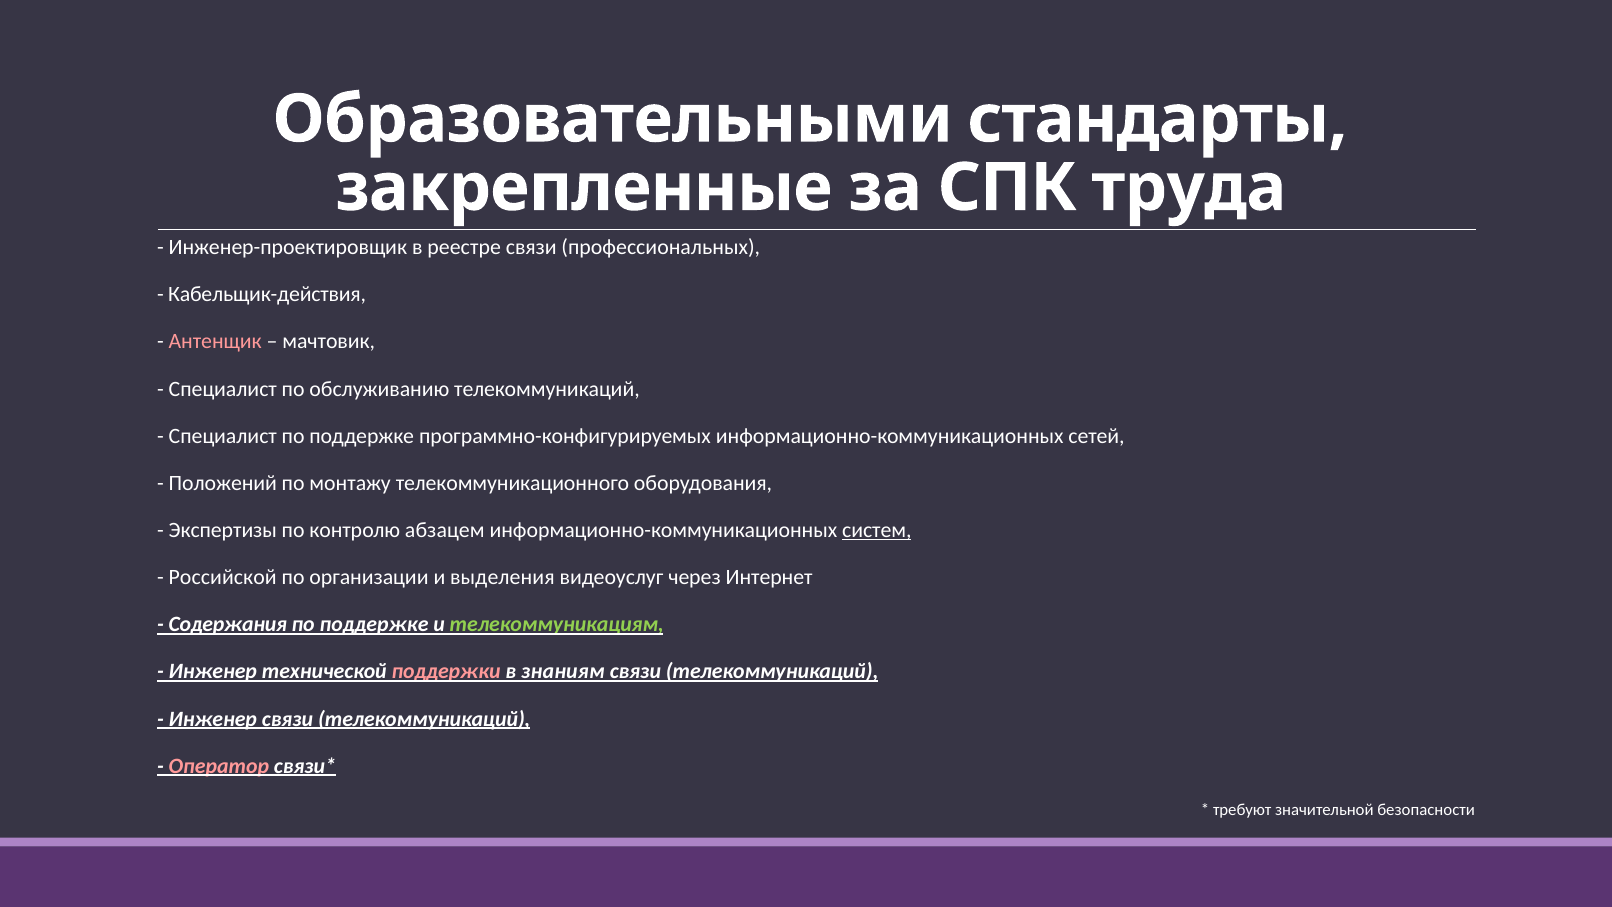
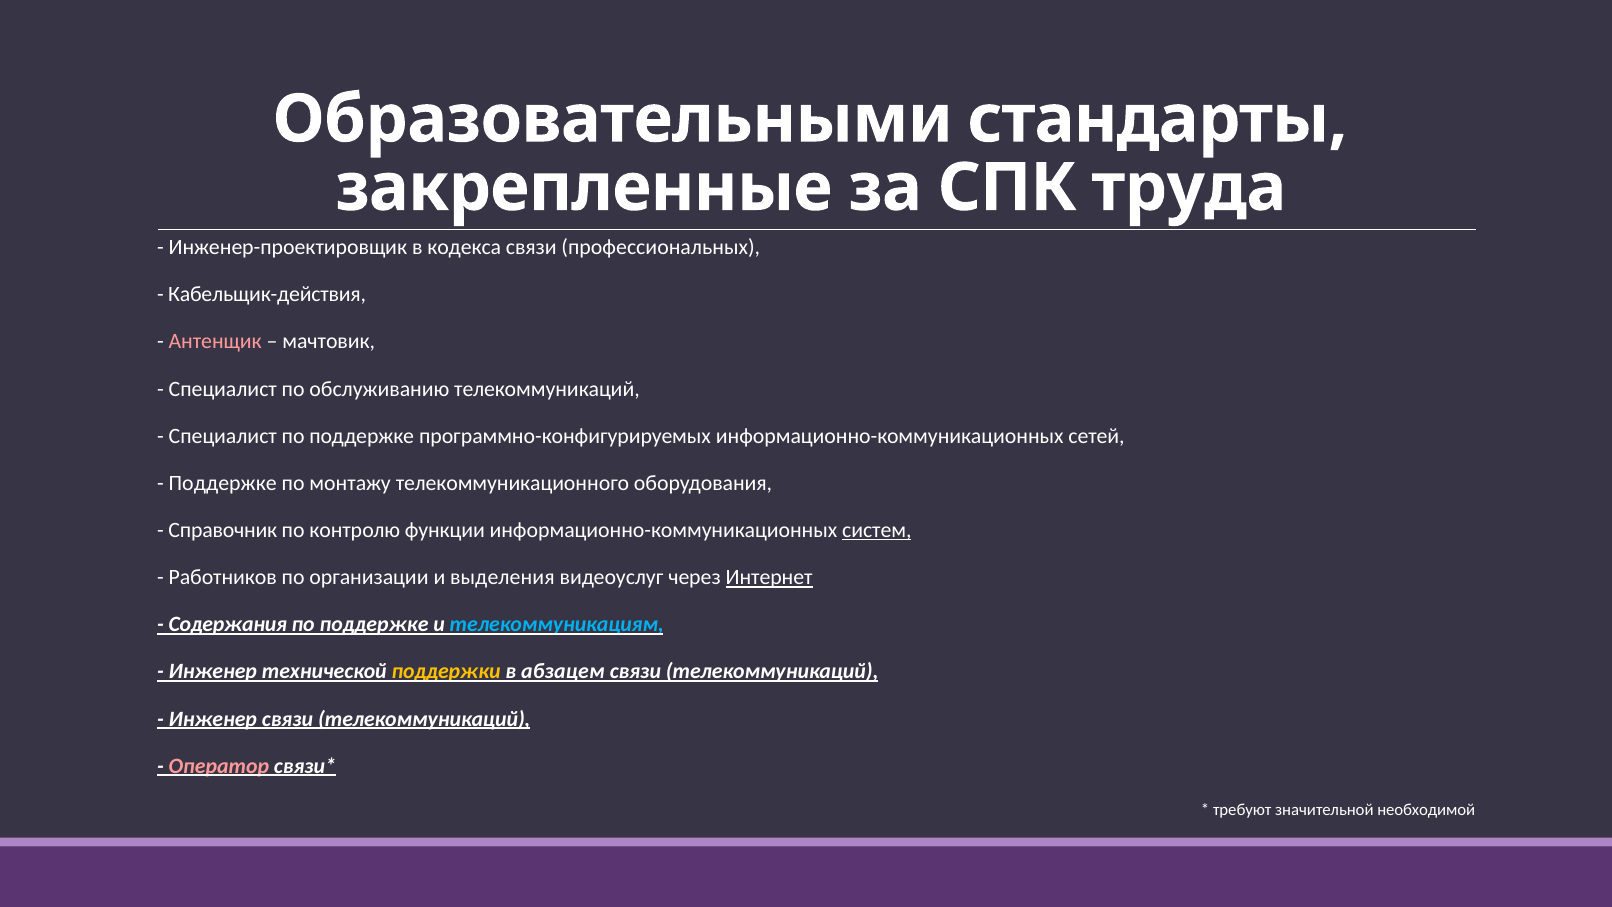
реестре: реестре -> кодекса
Положений at (223, 483): Положений -> Поддержке
Экспертизы: Экспертизы -> Справочник
абзацем: абзацем -> функции
Российской: Российской -> Работников
Интернет underline: none -> present
телекоммуникациям colour: light green -> light blue
поддержки colour: pink -> yellow
знаниям: знаниям -> абзацем
безопасности: безопасности -> необходимой
